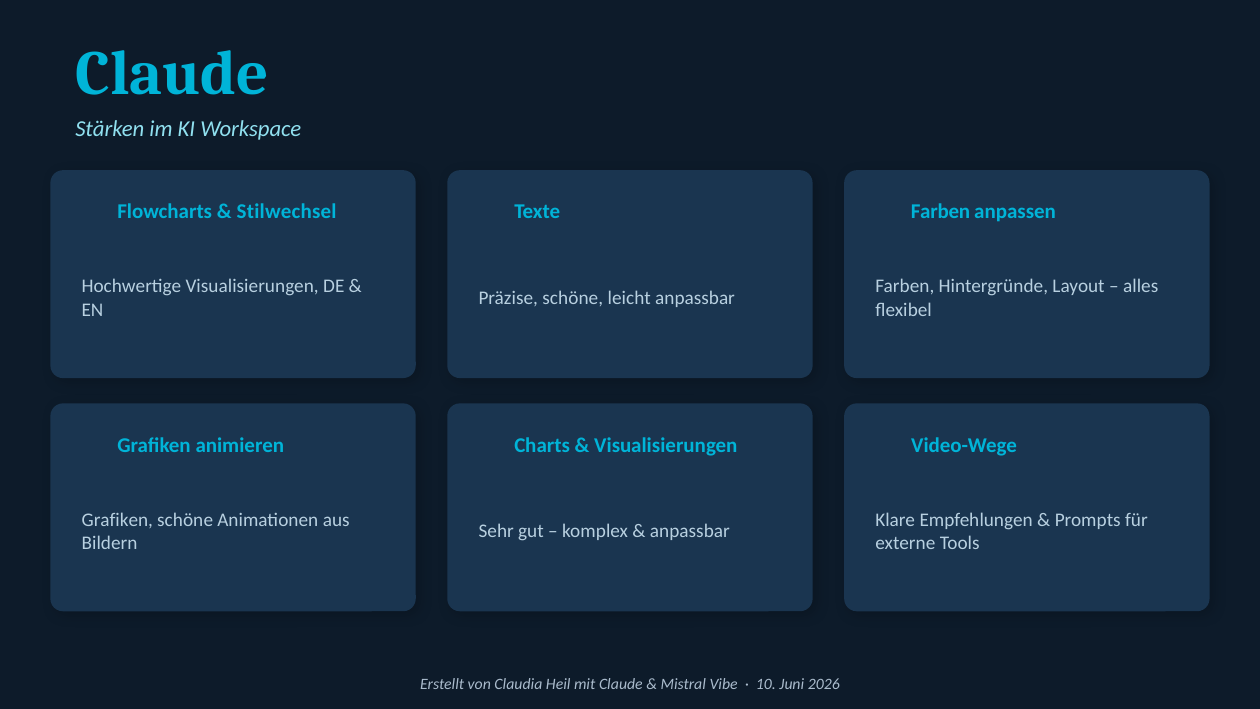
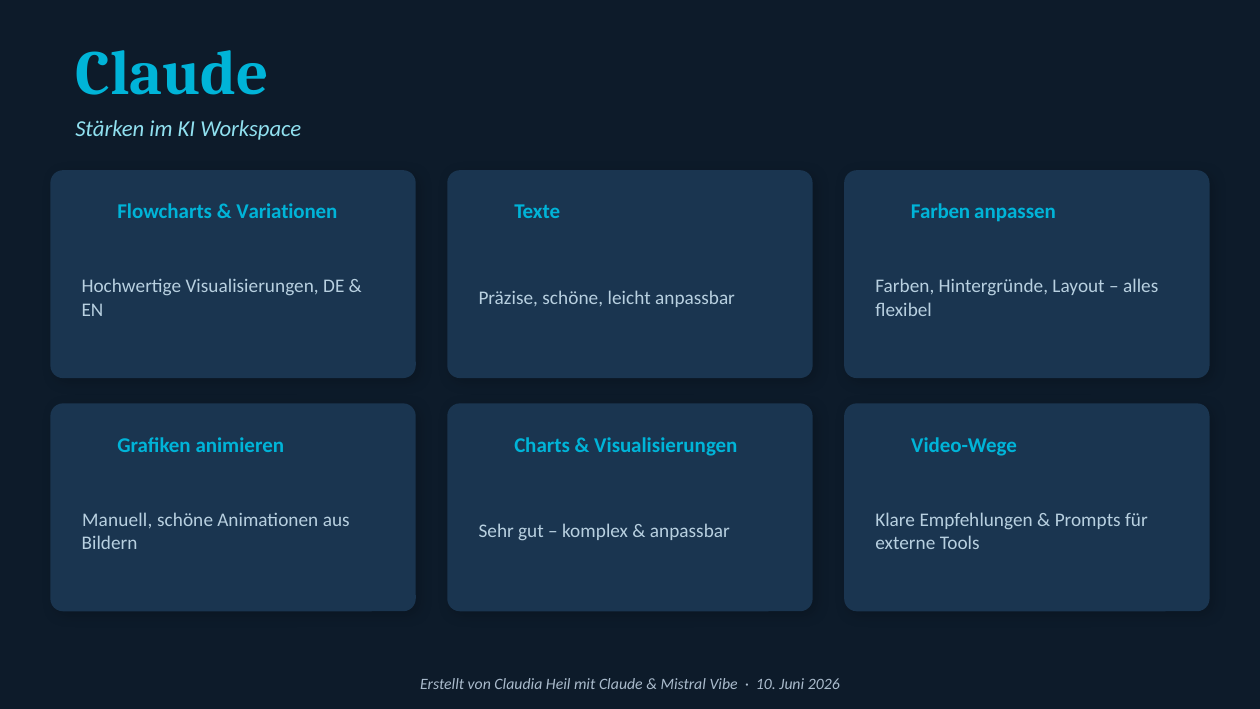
Stilwechsel: Stilwechsel -> Variationen
Grafiken at (117, 520): Grafiken -> Manuell
